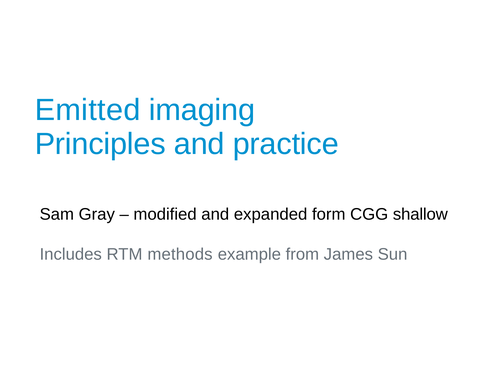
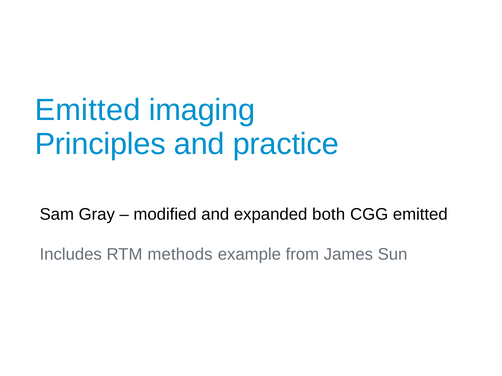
form: form -> both
CGG shallow: shallow -> emitted
